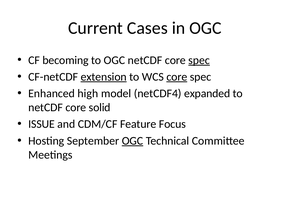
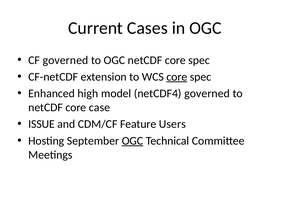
CF becoming: becoming -> governed
spec at (199, 60) underline: present -> none
extension underline: present -> none
netCDF4 expanded: expanded -> governed
solid: solid -> case
Focus: Focus -> Users
